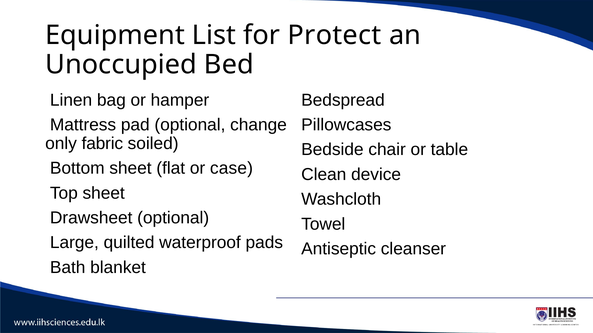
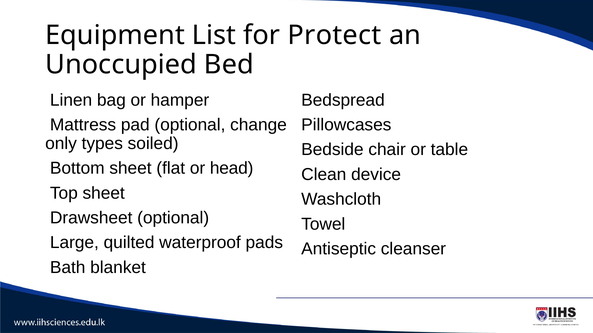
fabric: fabric -> types
case: case -> head
